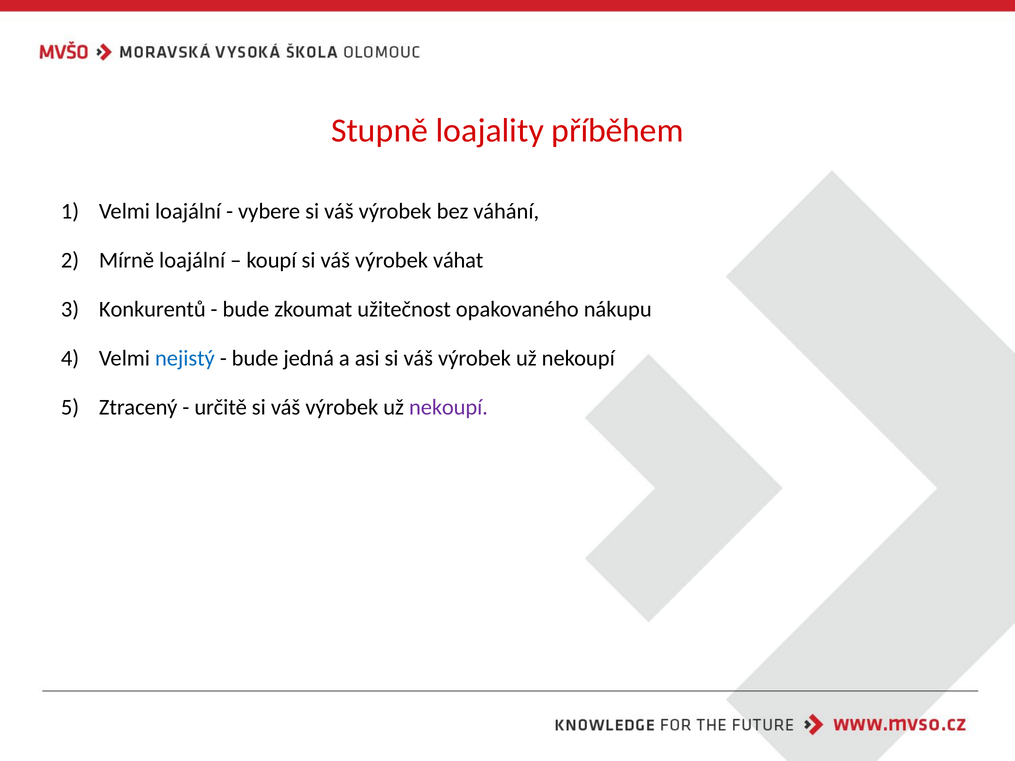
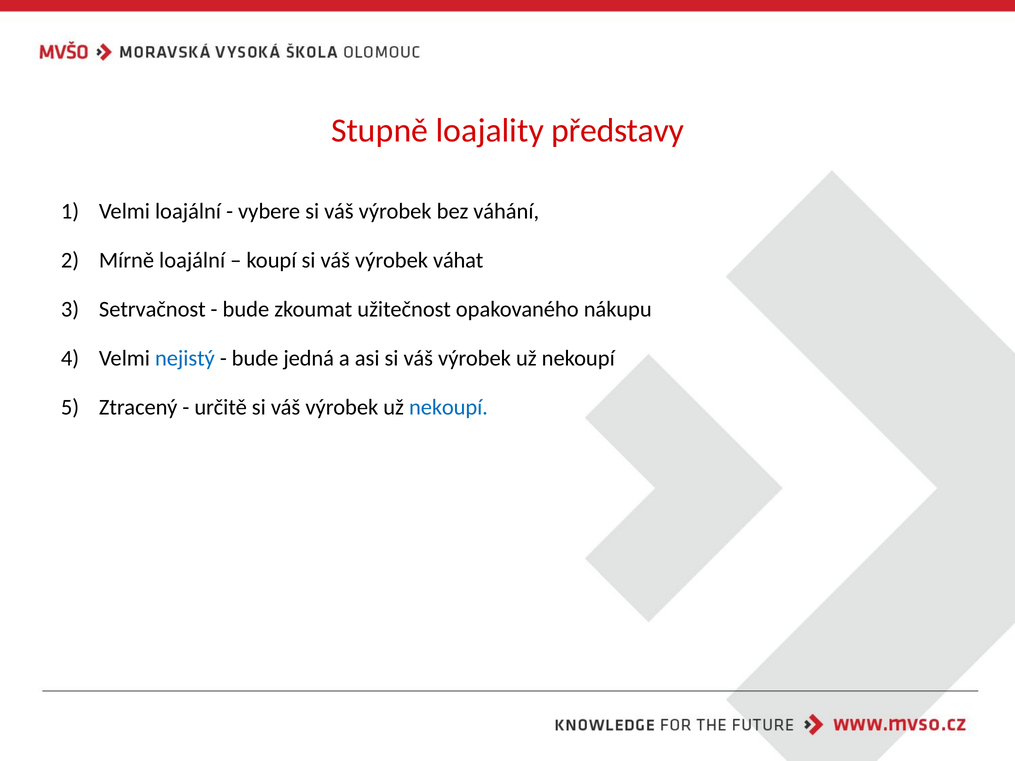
příběhem: příběhem -> představy
Konkurentů: Konkurentů -> Setrvačnost
nekoupí at (448, 407) colour: purple -> blue
